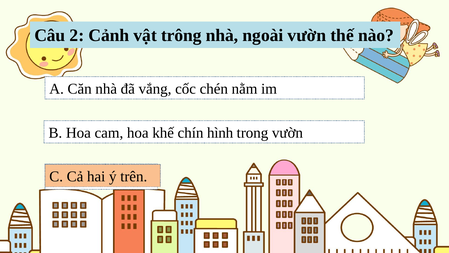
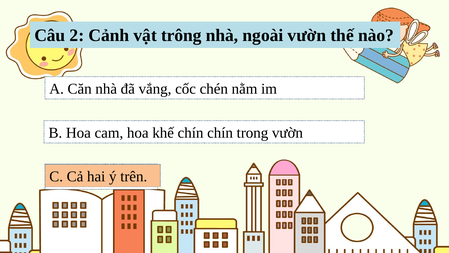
chín hình: hình -> chín
